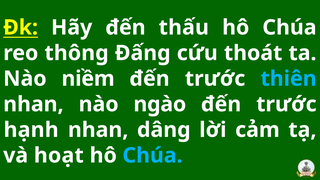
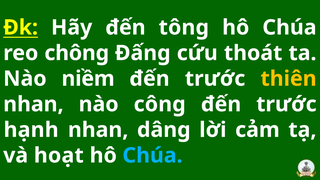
thấu: thấu -> tông
thông: thông -> chông
thiên colour: light blue -> yellow
ngào: ngào -> công
